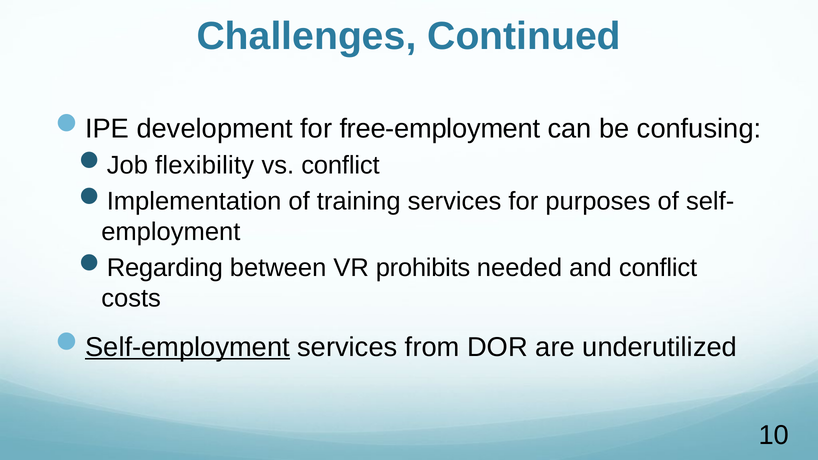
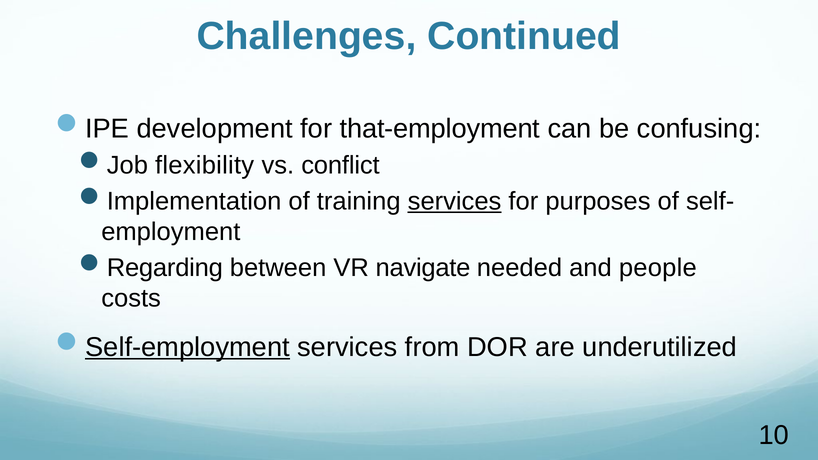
free-employment: free-employment -> that-employment
services at (455, 201) underline: none -> present
prohibits: prohibits -> navigate
and conflict: conflict -> people
